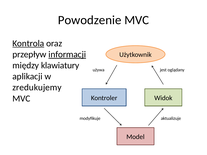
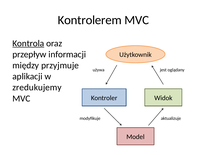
Powodzenie: Powodzenie -> Kontrolerem
informacji underline: present -> none
klawiatury: klawiatury -> przyjmuje
